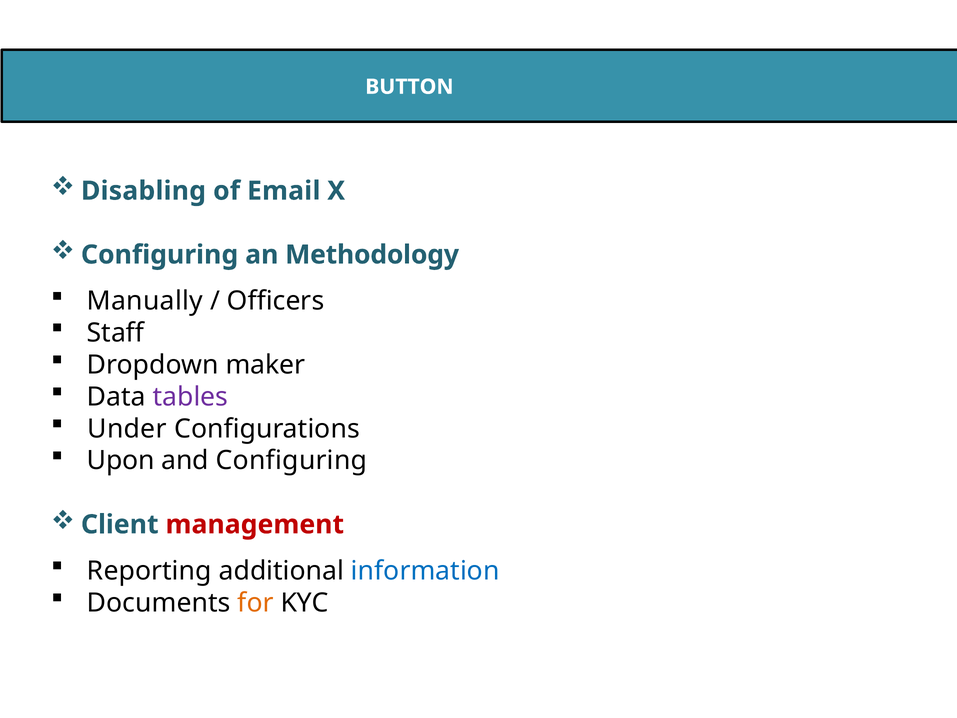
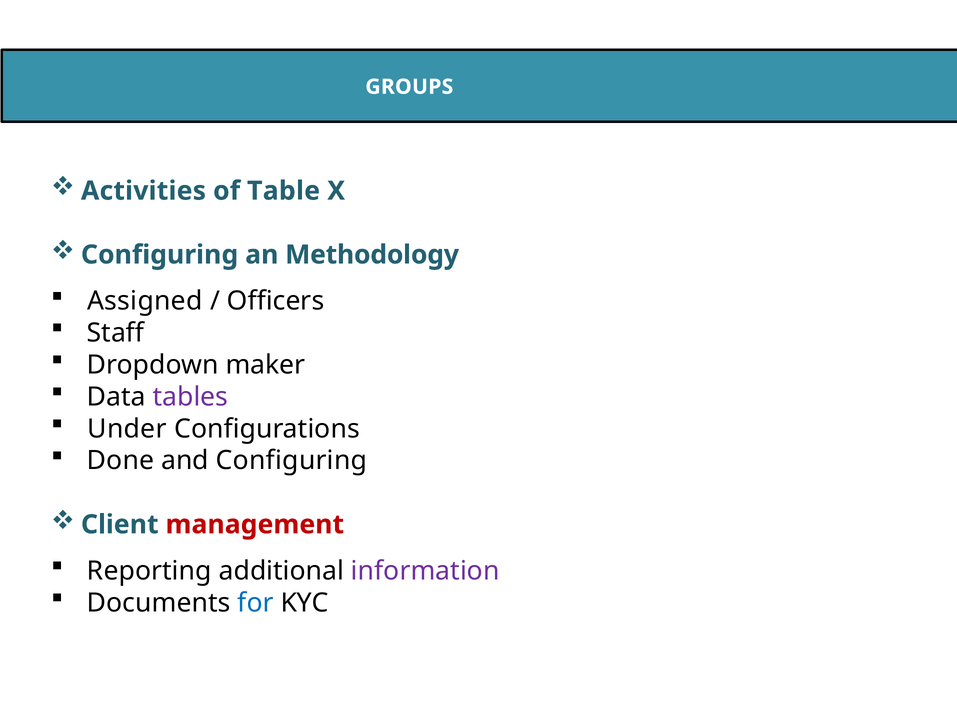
BUTTON: BUTTON -> GROUPS
Disabling: Disabling -> Activities
Email: Email -> Table
Manually: Manually -> Assigned
Upon: Upon -> Done
information colour: blue -> purple
for colour: orange -> blue
